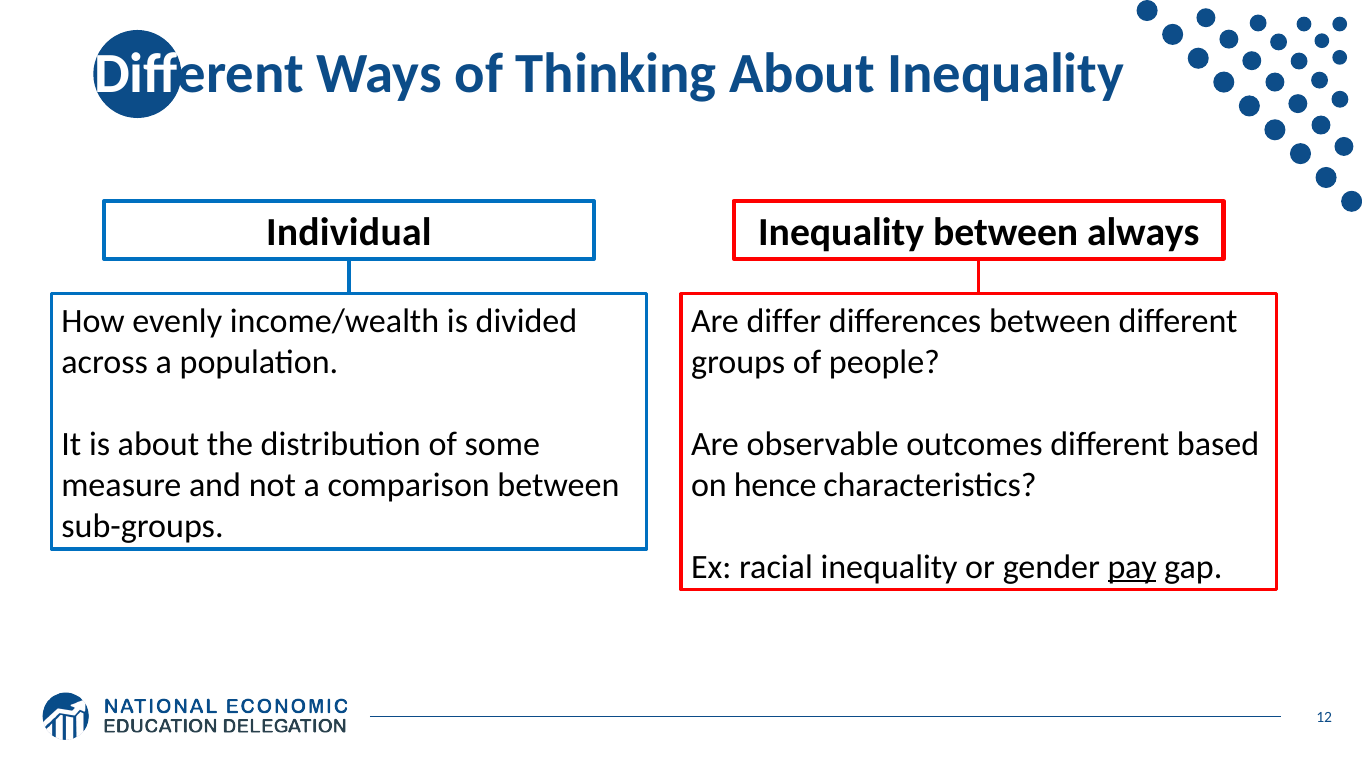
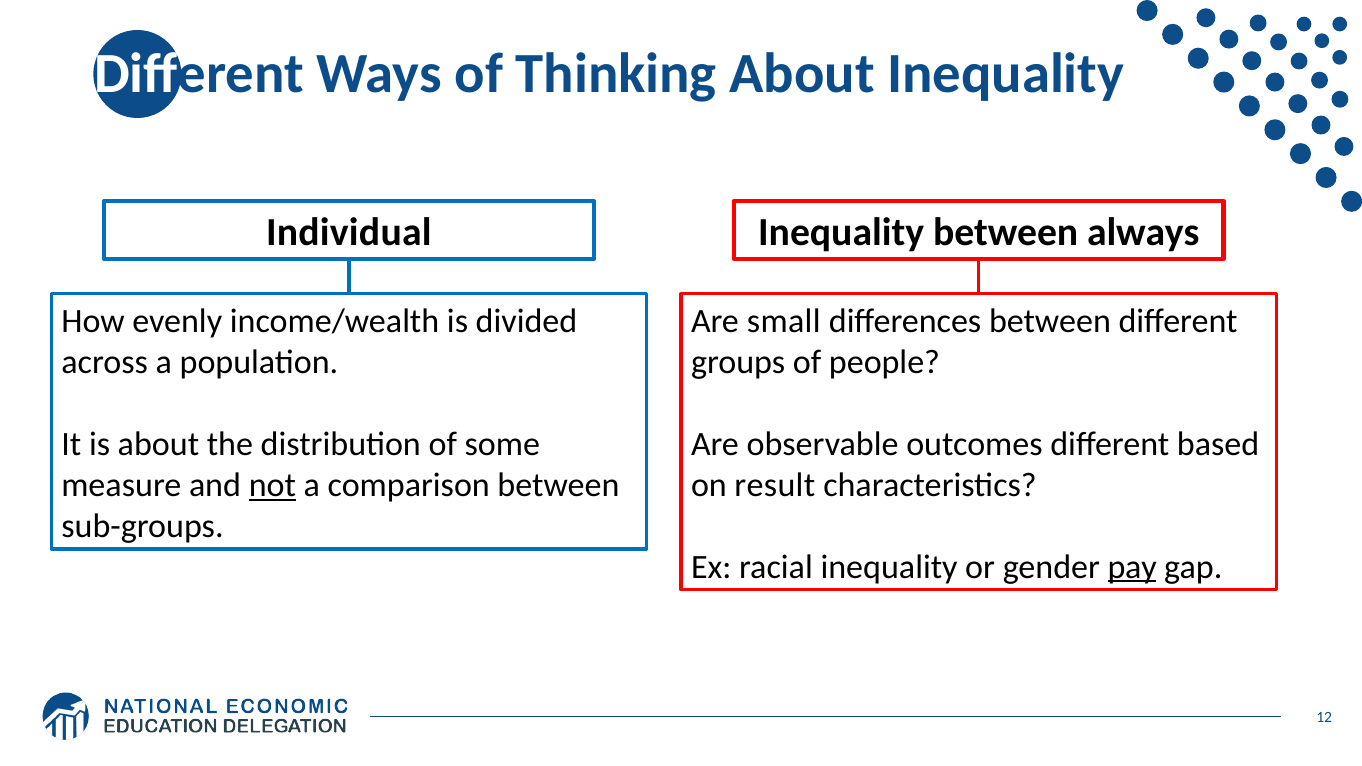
differ: differ -> small
not underline: none -> present
hence: hence -> result
